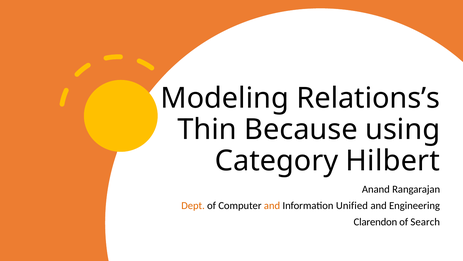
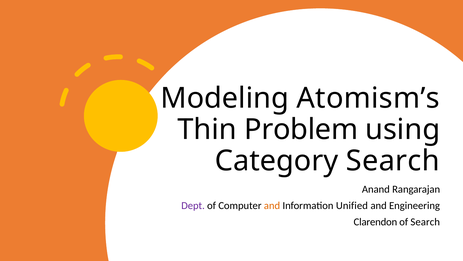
Relations’s: Relations’s -> Atomism’s
Because: Because -> Problem
Category Hilbert: Hilbert -> Search
Dept colour: orange -> purple
